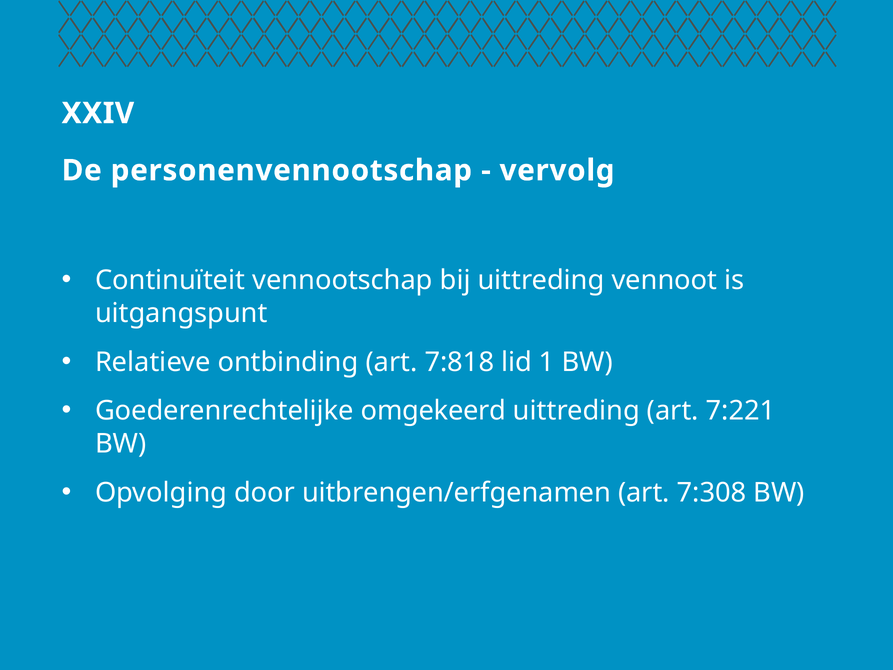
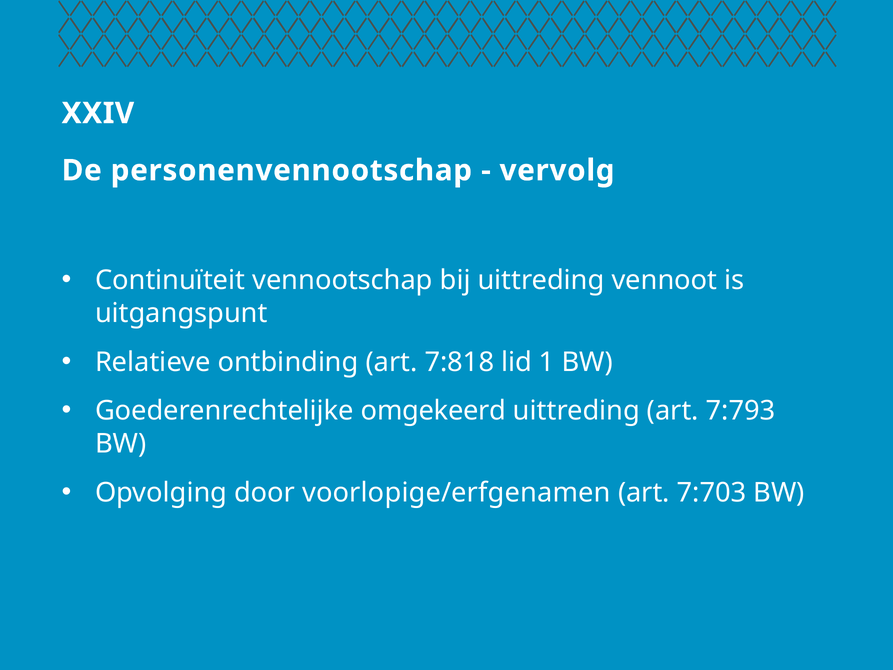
7:221: 7:221 -> 7:793
uitbrengen/erfgenamen: uitbrengen/erfgenamen -> voorlopige/erfgenamen
7:308: 7:308 -> 7:703
